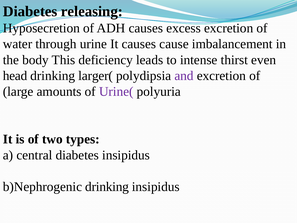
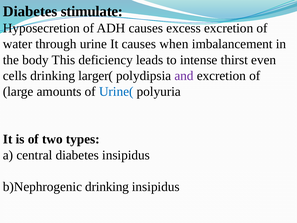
releasing: releasing -> stimulate
cause: cause -> when
head: head -> cells
Urine( colour: purple -> blue
